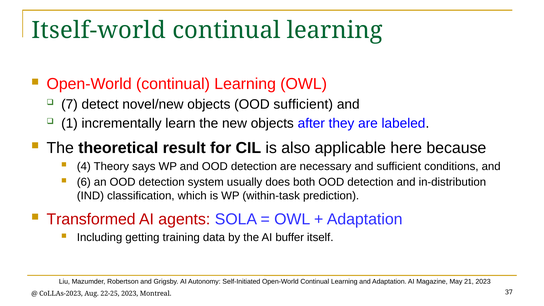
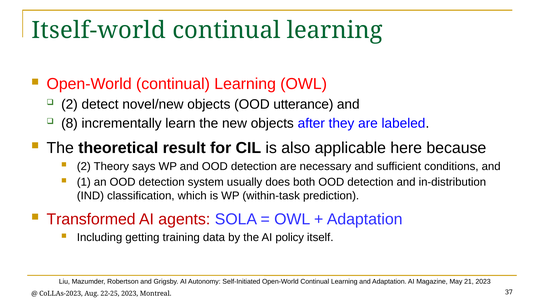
7 at (69, 104): 7 -> 2
OOD sufficient: sufficient -> utterance
1: 1 -> 8
4 at (84, 166): 4 -> 2
6: 6 -> 1
buffer: buffer -> policy
